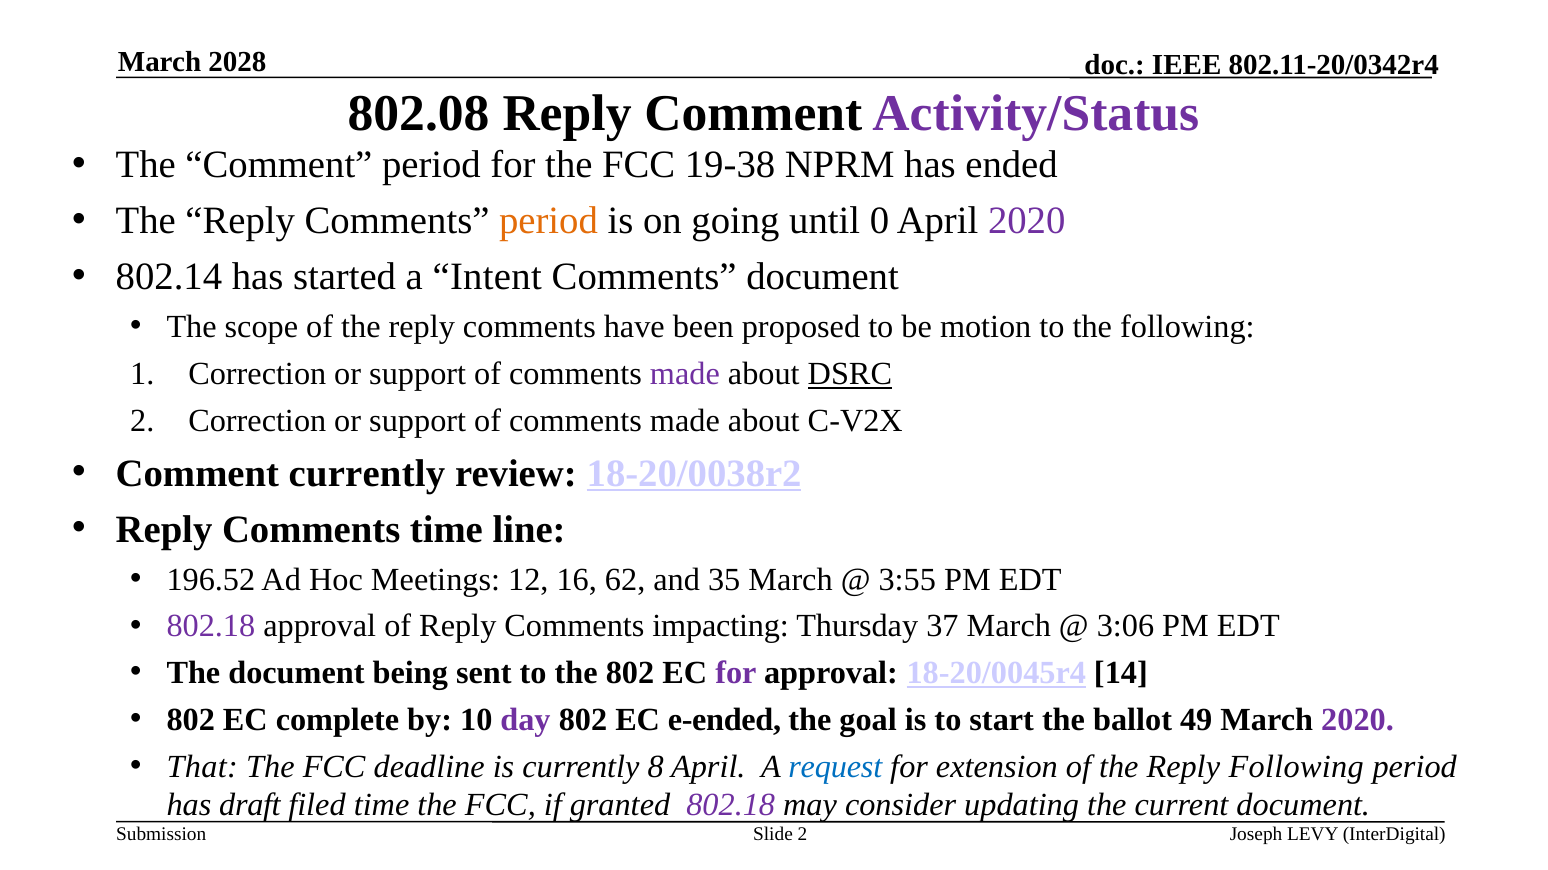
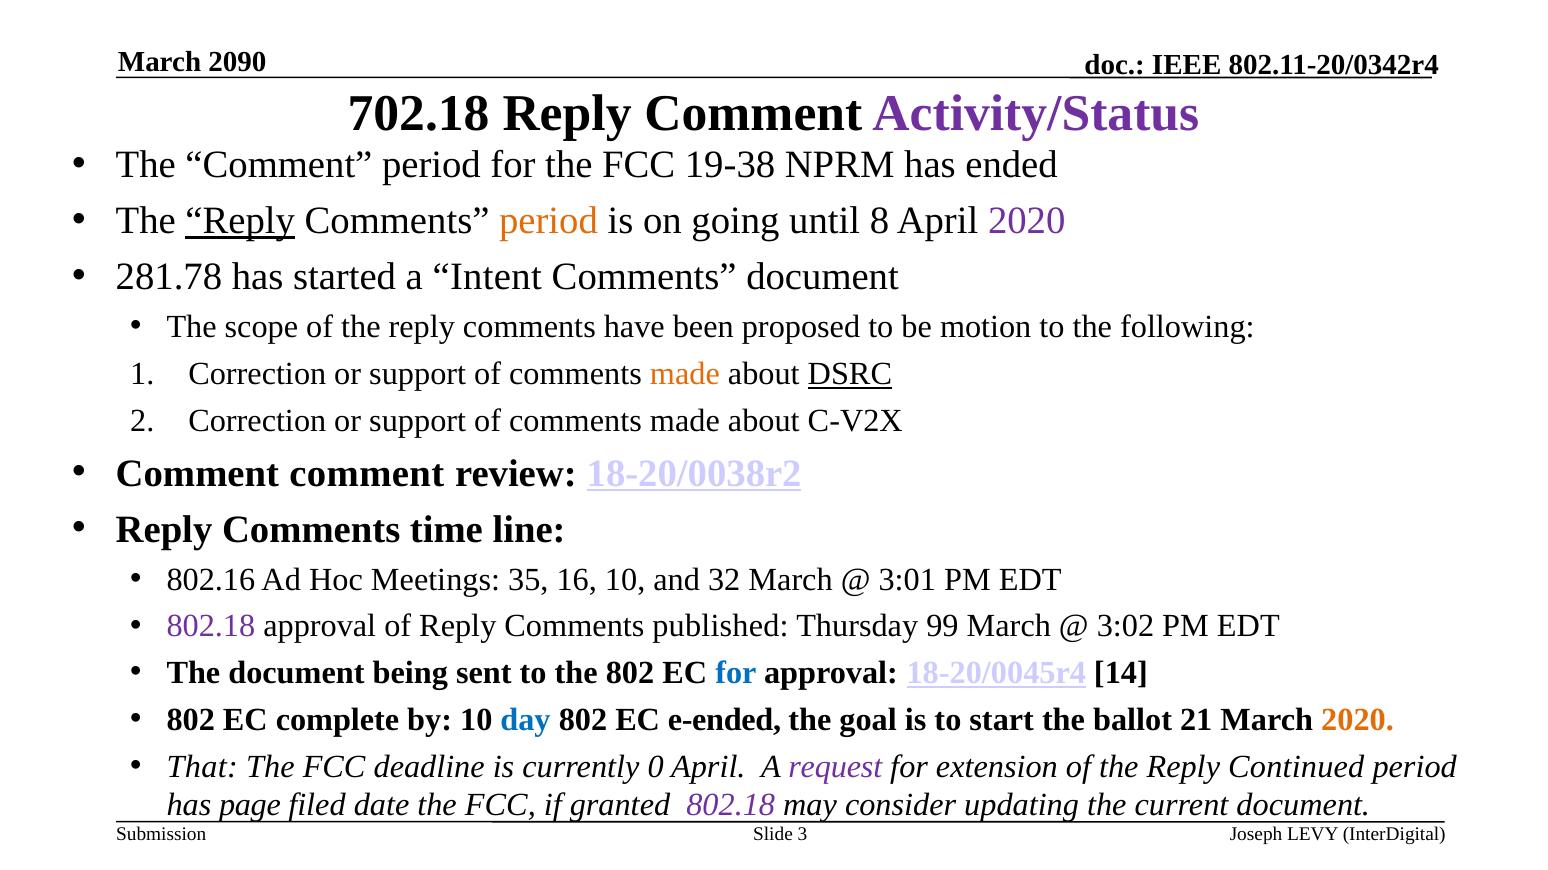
2028: 2028 -> 2090
802.08: 802.08 -> 702.18
Reply at (240, 221) underline: none -> present
0: 0 -> 8
802.14: 802.14 -> 281.78
made at (685, 374) colour: purple -> orange
Comment currently: currently -> comment
196.52: 196.52 -> 802.16
12: 12 -> 35
16 62: 62 -> 10
35: 35 -> 32
3:55: 3:55 -> 3:01
impacting: impacting -> published
37: 37 -> 99
3:06: 3:06 -> 3:02
for at (736, 674) colour: purple -> blue
day colour: purple -> blue
49: 49 -> 21
2020 at (1358, 720) colour: purple -> orange
8: 8 -> 0
request colour: blue -> purple
Reply Following: Following -> Continued
draft: draft -> page
filed time: time -> date
Slide 2: 2 -> 3
